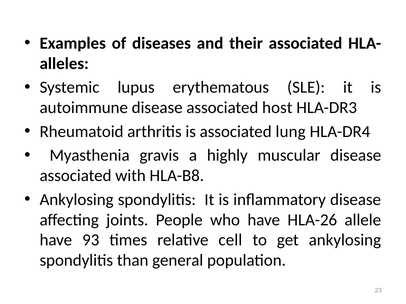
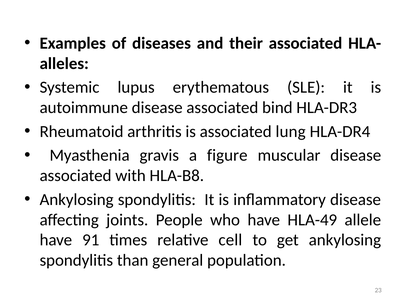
host: host -> bind
highly: highly -> figure
HLA-26: HLA-26 -> HLA-49
93: 93 -> 91
